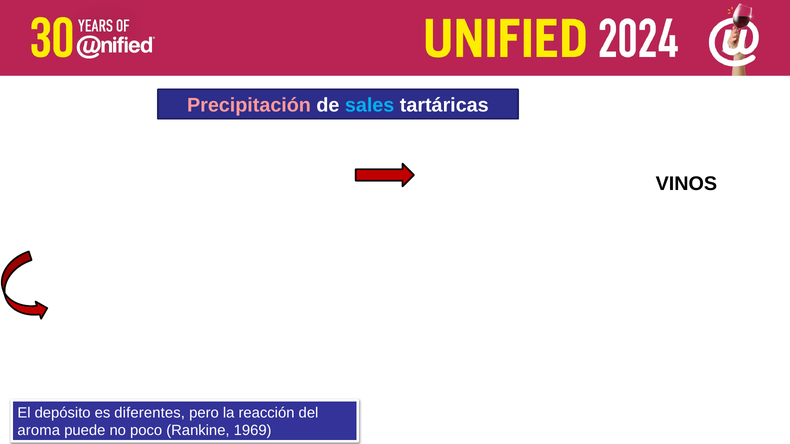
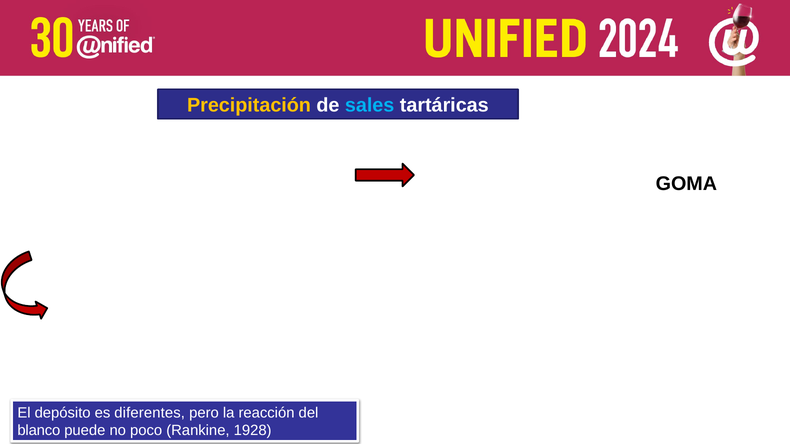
Precipitación colour: pink -> yellow
VINOS: VINOS -> GOMA
aroma: aroma -> blanco
1969: 1969 -> 1928
